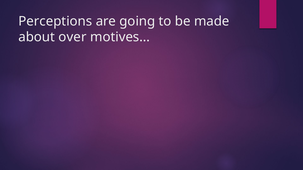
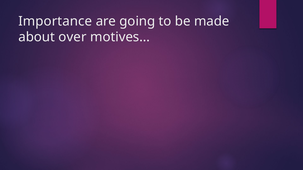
Perceptions: Perceptions -> Importance
